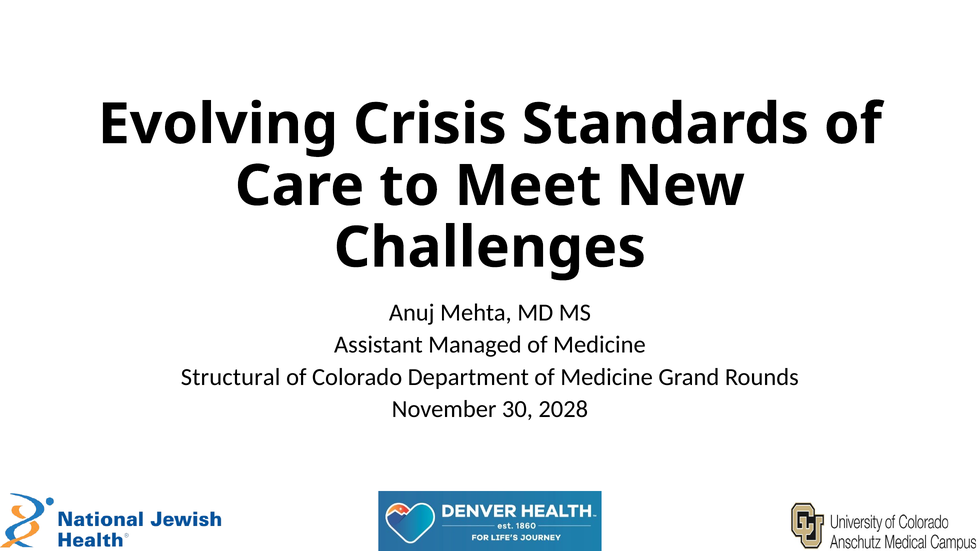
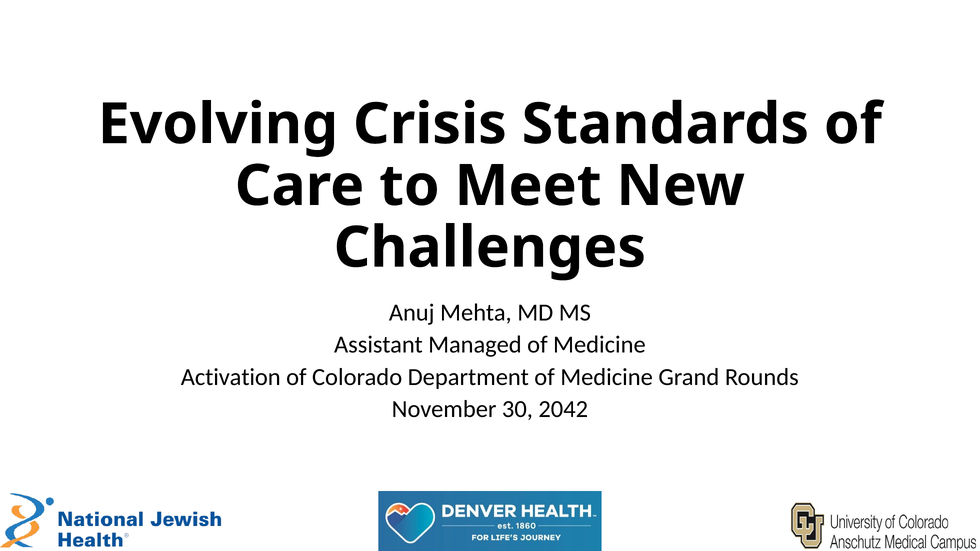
Structural: Structural -> Activation
2028: 2028 -> 2042
